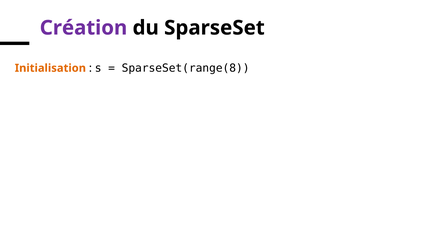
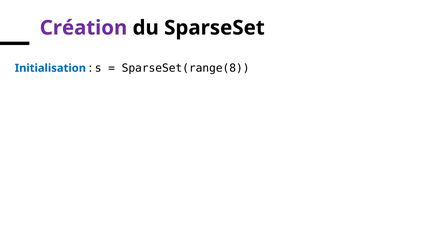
Initialisation colour: orange -> blue
